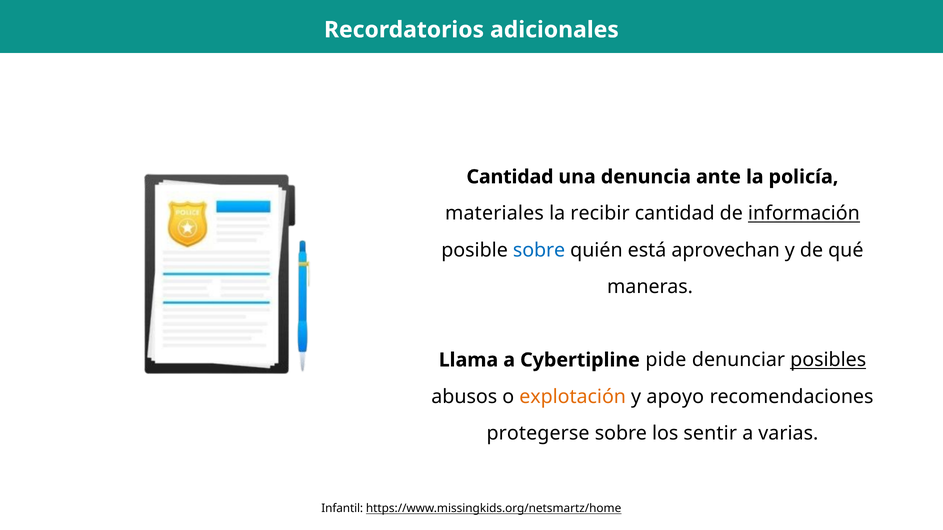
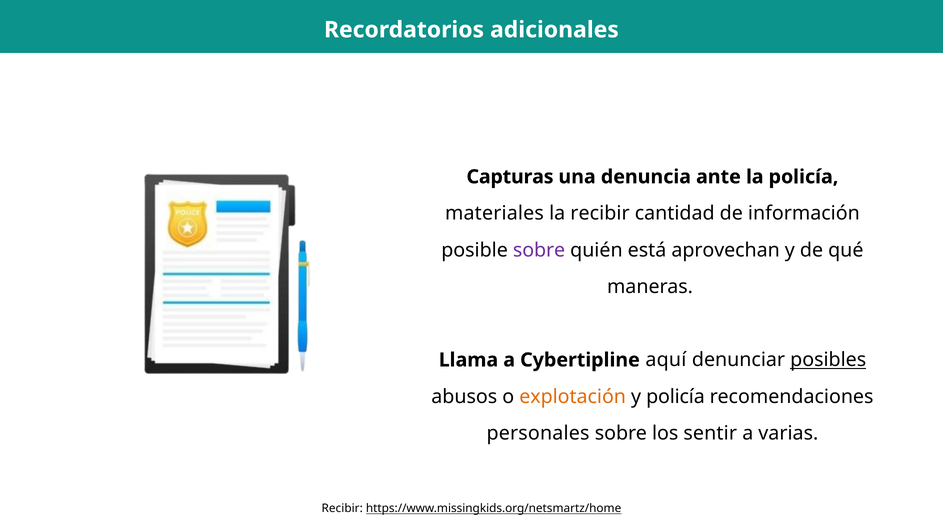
Cantidad at (510, 177): Cantidad -> Capturas
información underline: present -> none
sobre at (539, 250) colour: blue -> purple
pide: pide -> aquí
y apoyo: apoyo -> policía
protegerse: protegerse -> personales
Infantil at (342, 509): Infantil -> Recibir
